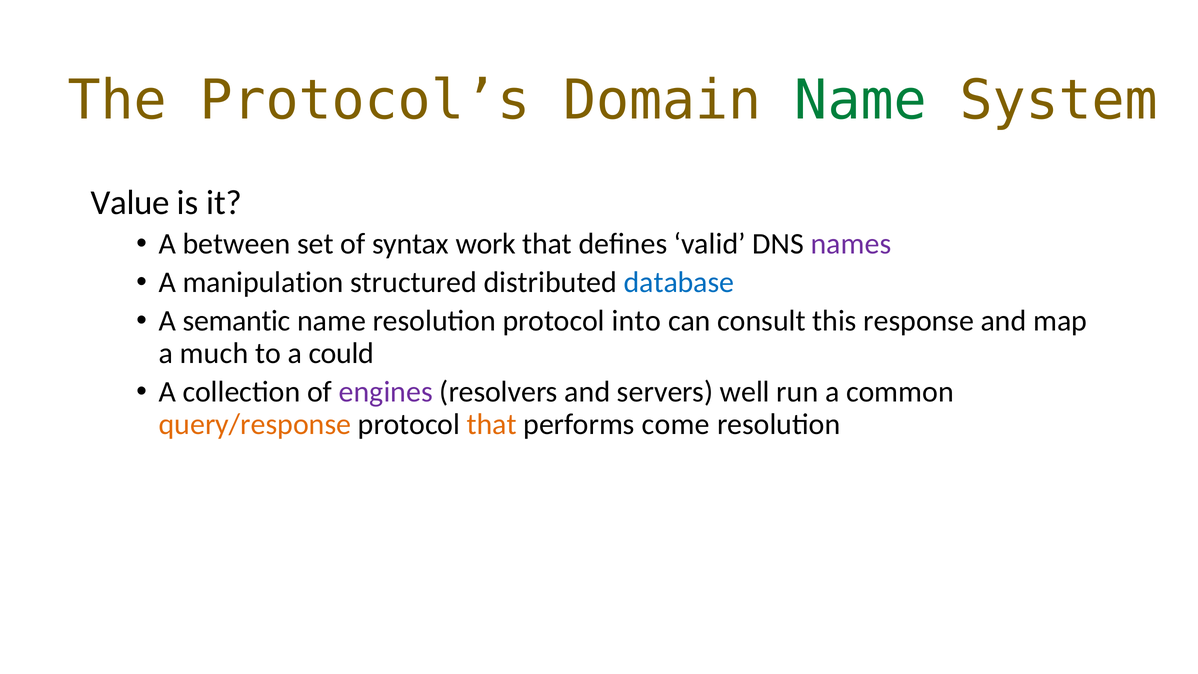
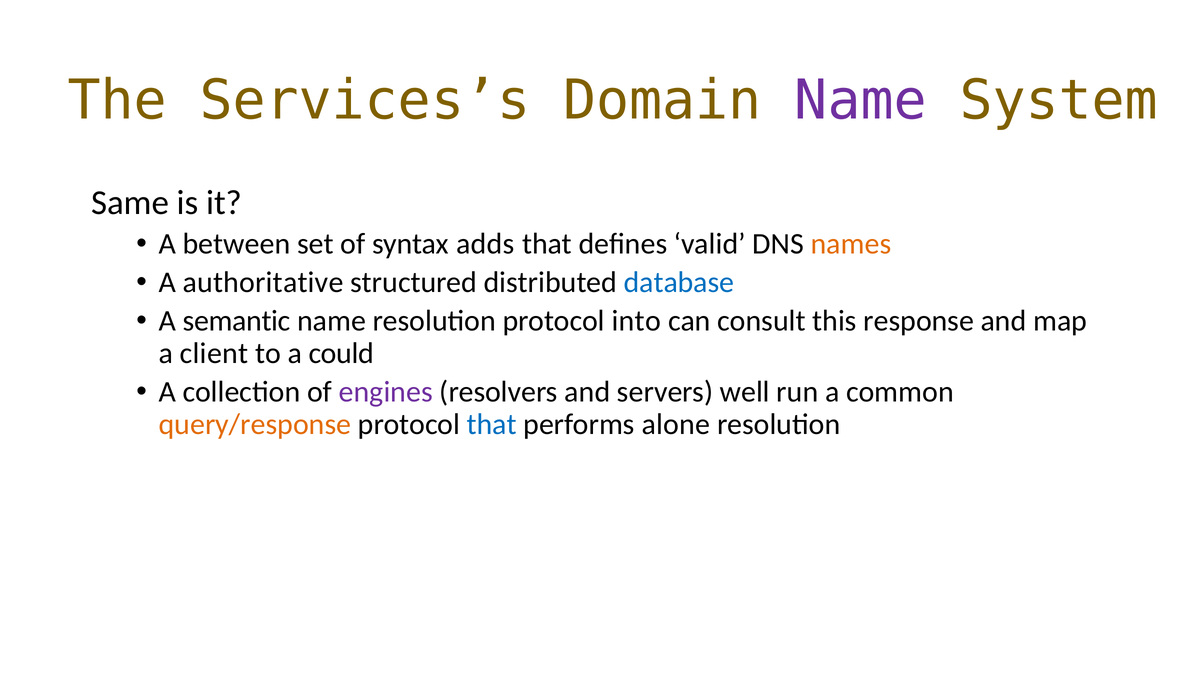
Protocol’s: Protocol’s -> Services’s
Name at (861, 101) colour: green -> purple
Value: Value -> Same
work: work -> adds
names colour: purple -> orange
manipulation: manipulation -> authoritative
much: much -> client
that at (492, 424) colour: orange -> blue
come: come -> alone
